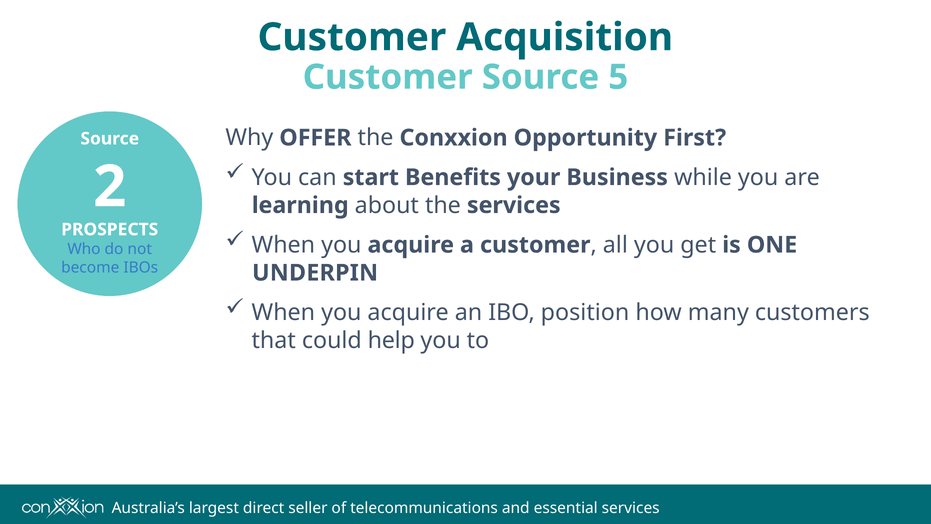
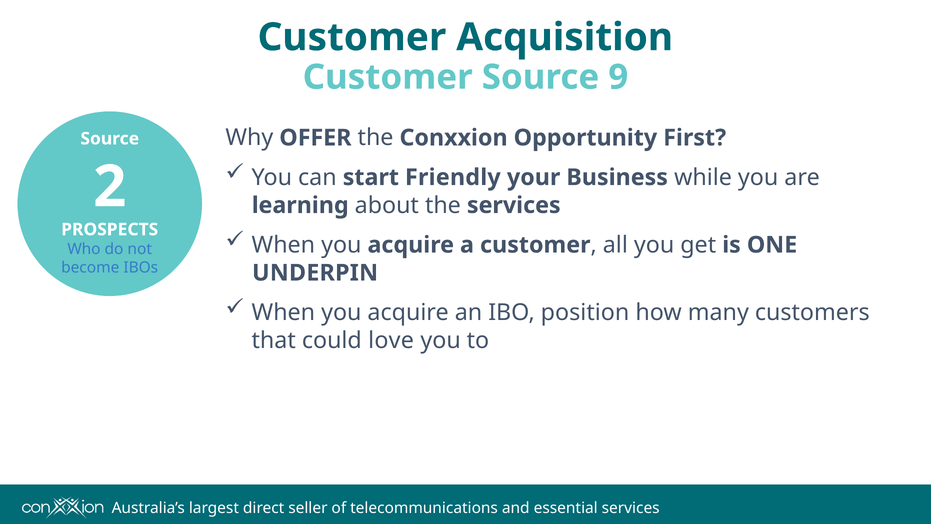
5: 5 -> 9
Benefits: Benefits -> Friendly
help: help -> love
